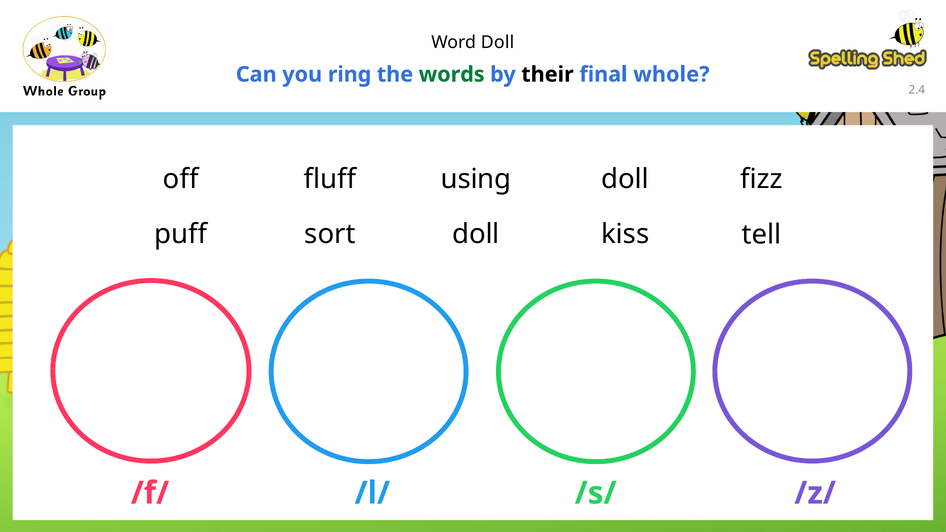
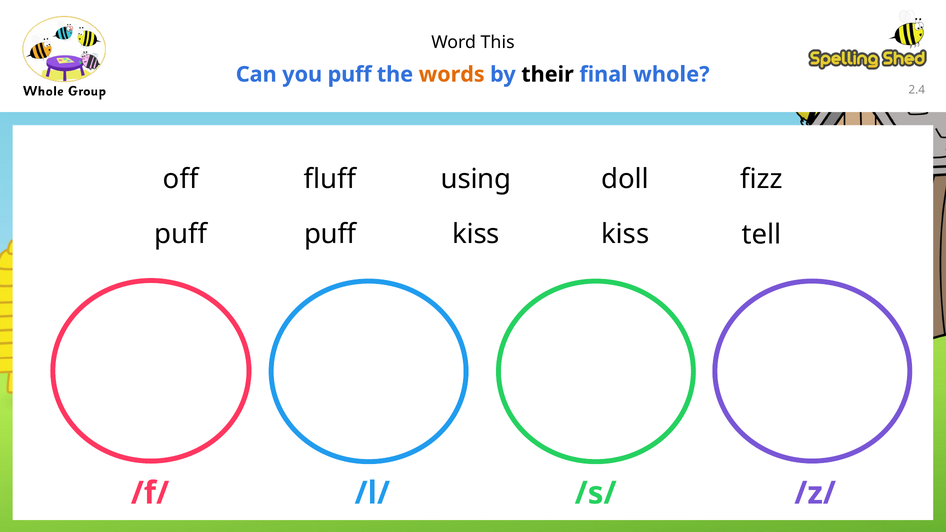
Word Doll: Doll -> This
you ring: ring -> puff
words colour: green -> orange
sort at (330, 234): sort -> puff
doll at (476, 234): doll -> kiss
